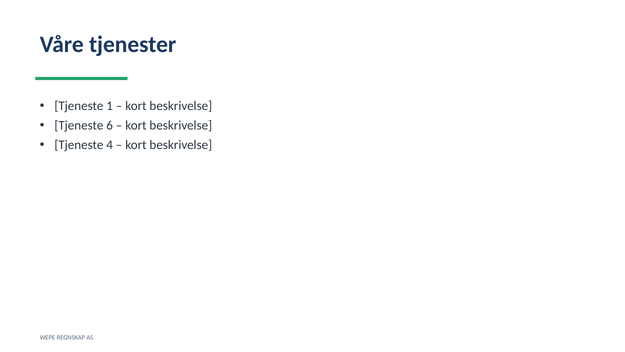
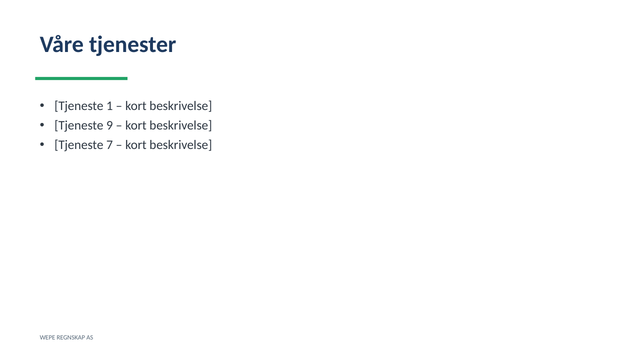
6: 6 -> 9
4: 4 -> 7
